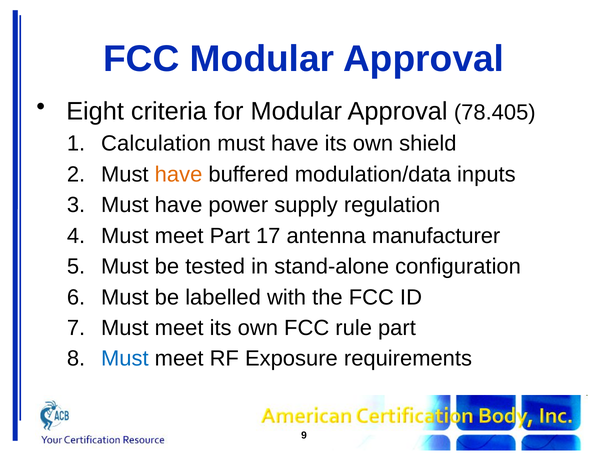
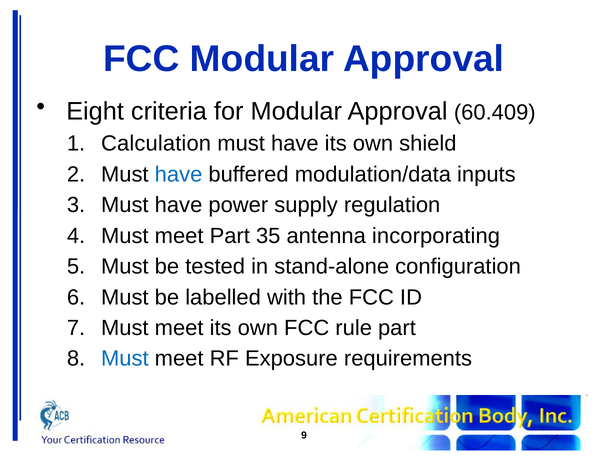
78.405: 78.405 -> 60.409
have at (179, 174) colour: orange -> blue
17: 17 -> 35
manufacturer: manufacturer -> incorporating
